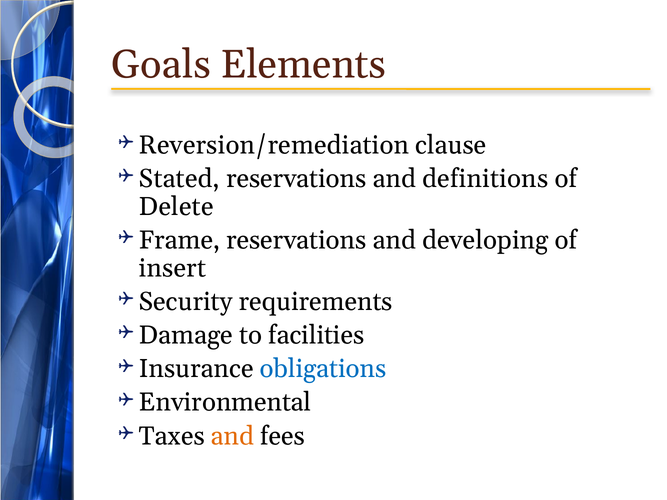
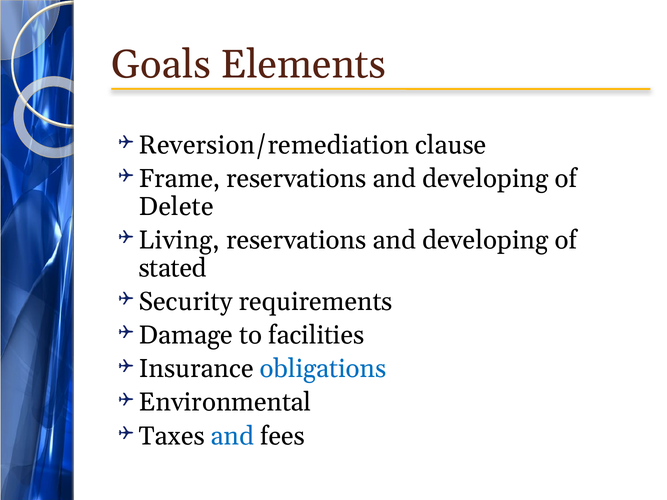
Stated: Stated -> Frame
definitions at (485, 179): definitions -> developing
Frame: Frame -> Living
insert: insert -> stated
and at (233, 436) colour: orange -> blue
